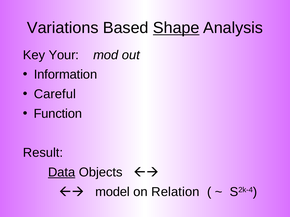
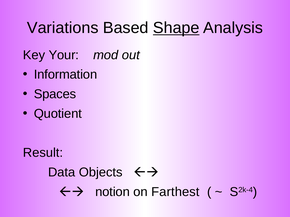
Careful: Careful -> Spaces
Function: Function -> Quotient
Data underline: present -> none
model: model -> notion
Relation: Relation -> Farthest
